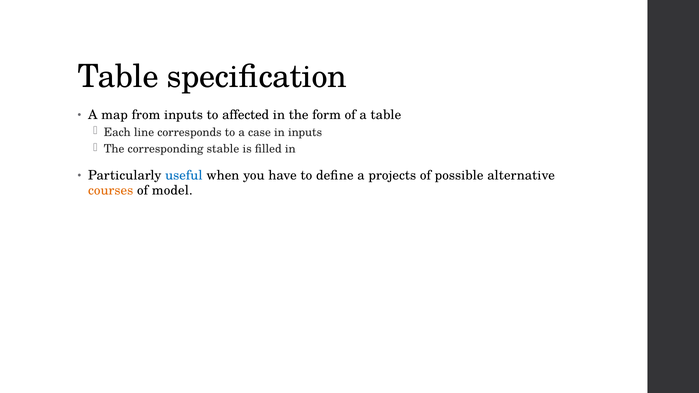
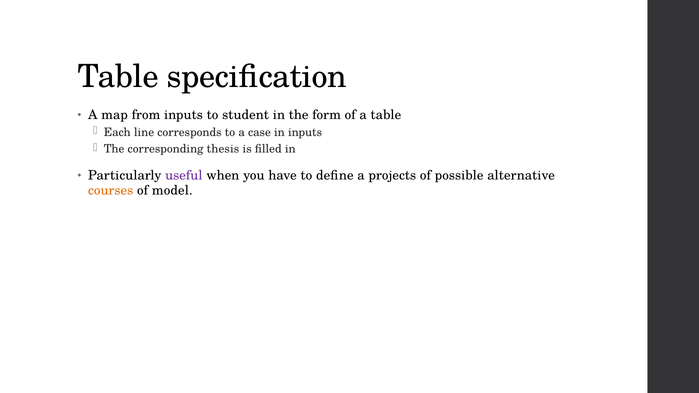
affected: affected -> student
stable: stable -> thesis
useful colour: blue -> purple
